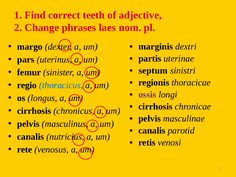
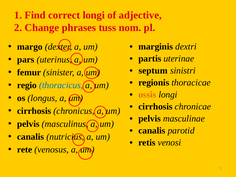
correct teeth: teeth -> longi
laes: laes -> tuss
ossis colour: purple -> orange
